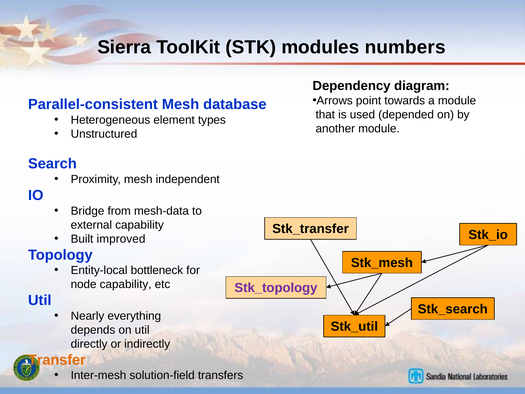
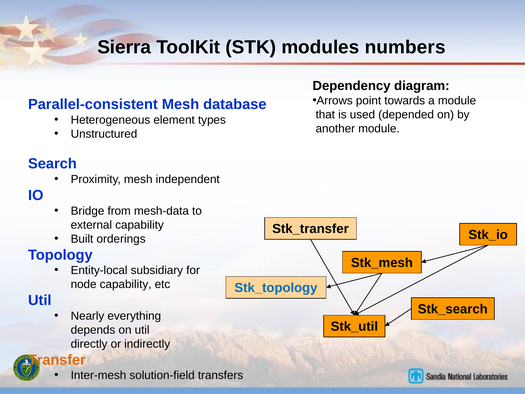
improved: improved -> orderings
bottleneck: bottleneck -> subsidiary
Stk_topology colour: purple -> blue
